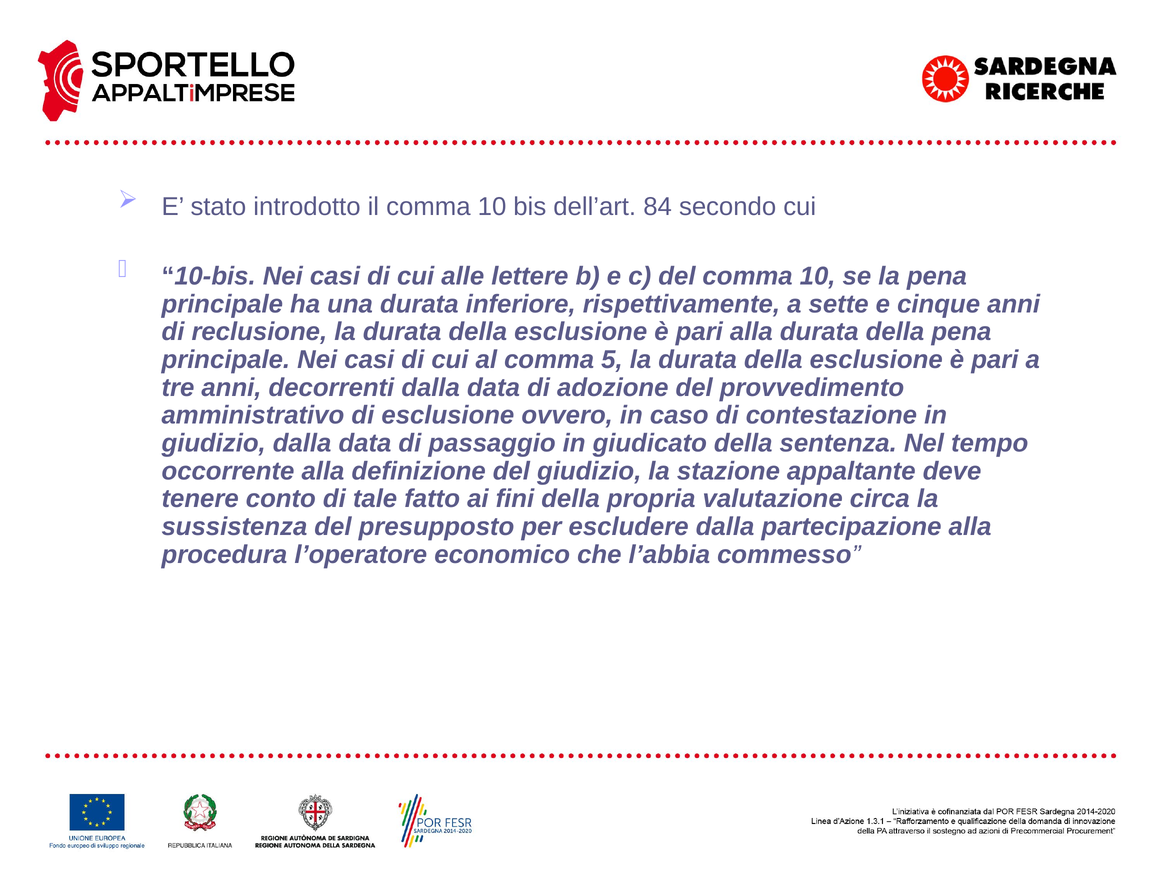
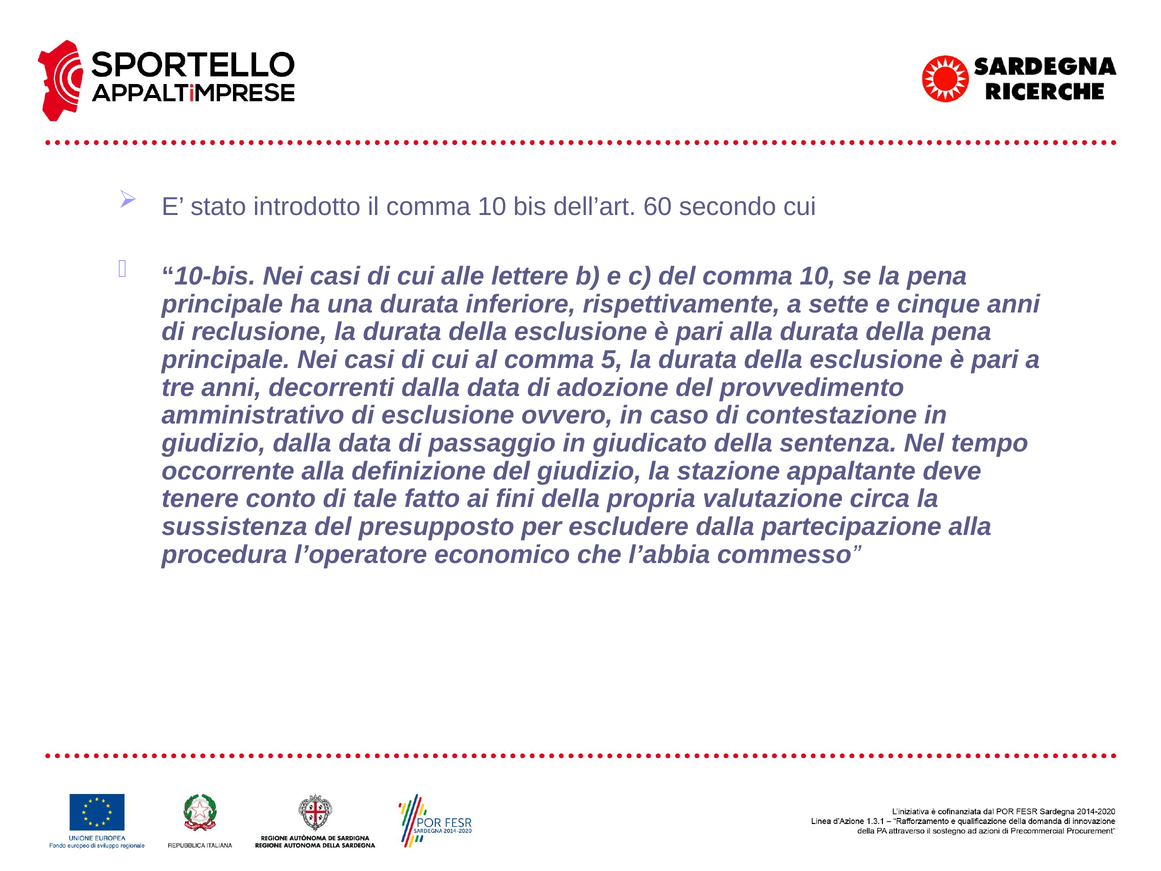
84: 84 -> 60
